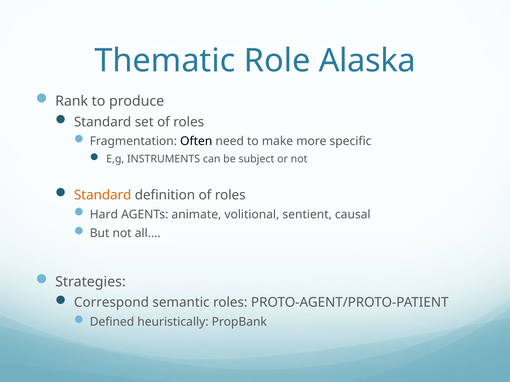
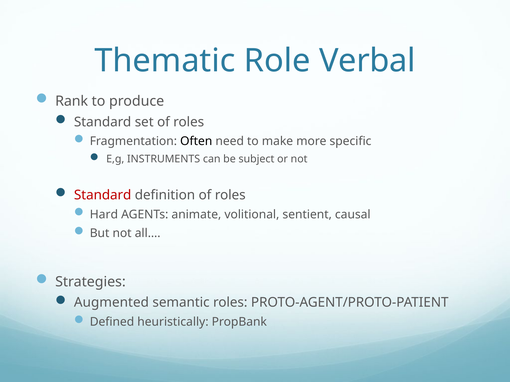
Alaska: Alaska -> Verbal
Standard at (103, 195) colour: orange -> red
Correspond: Correspond -> Augmented
